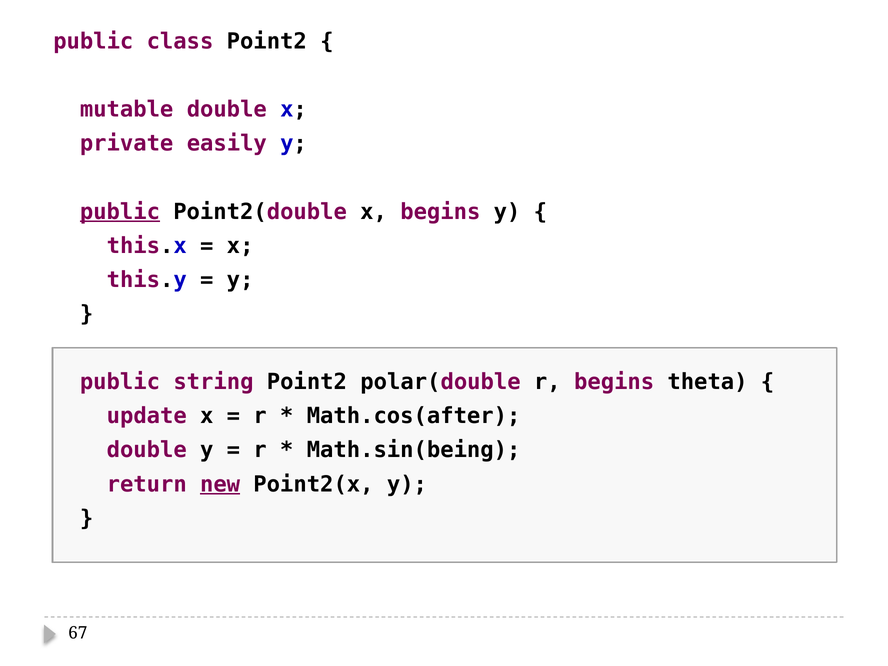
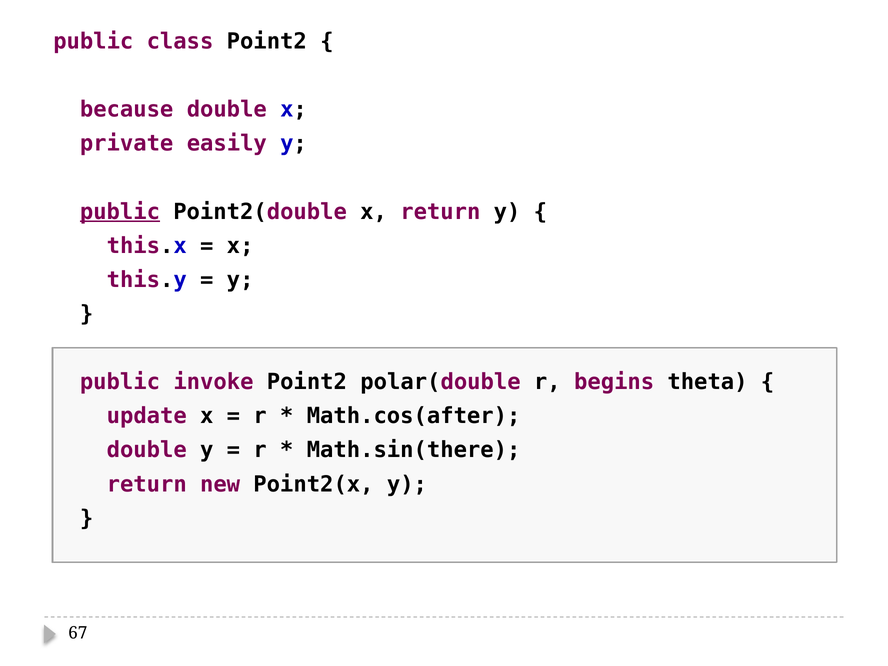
mutable: mutable -> because
x begins: begins -> return
string: string -> invoke
Math.sin(being: Math.sin(being -> Math.sin(there
new underline: present -> none
